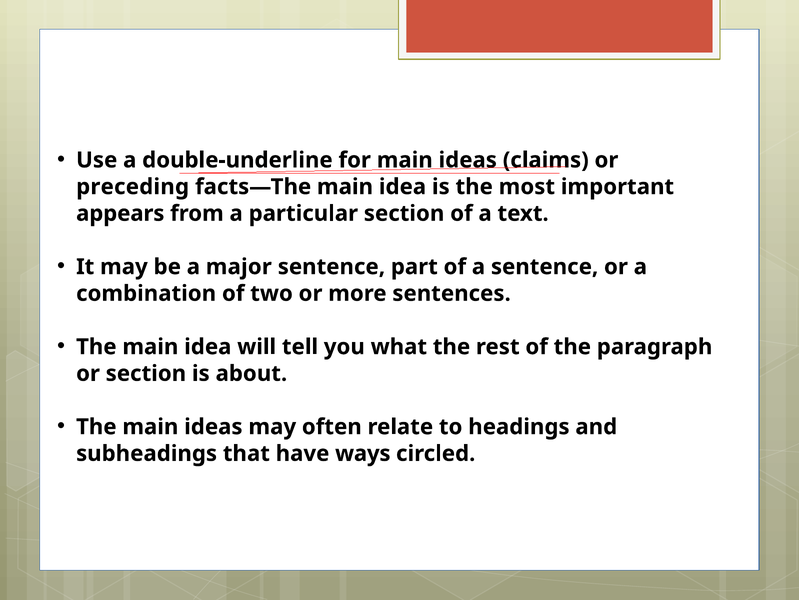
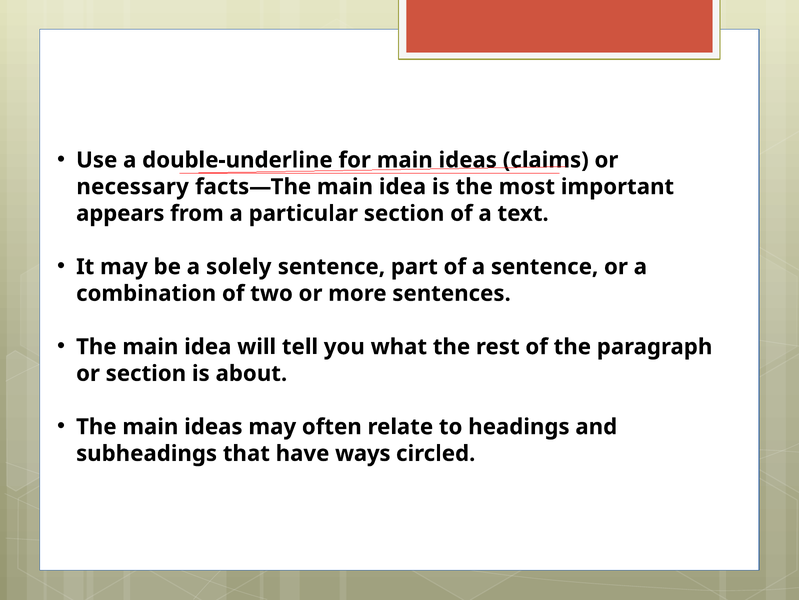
preceding: preceding -> necessary
major: major -> solely
